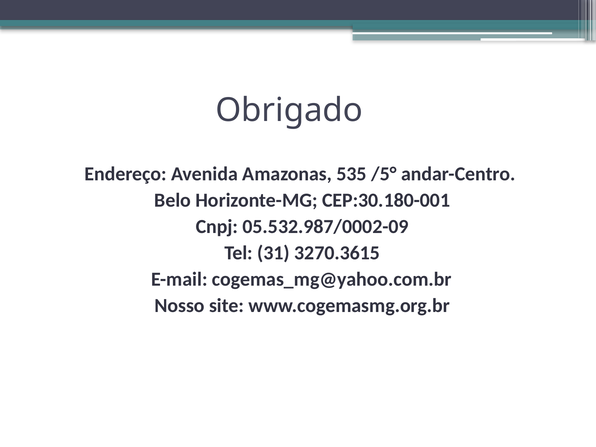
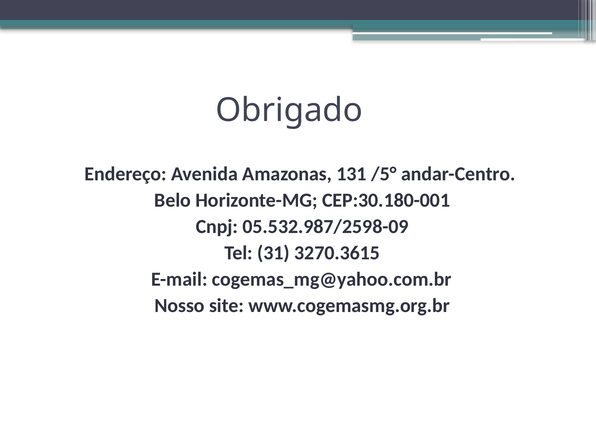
535: 535 -> 131
05.532.987/0002-09: 05.532.987/0002-09 -> 05.532.987/2598-09
